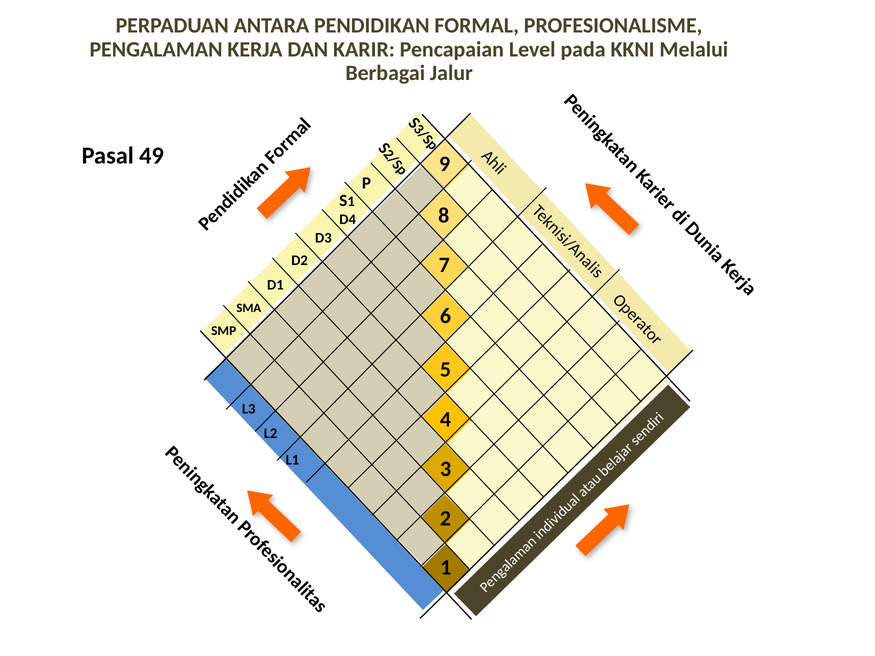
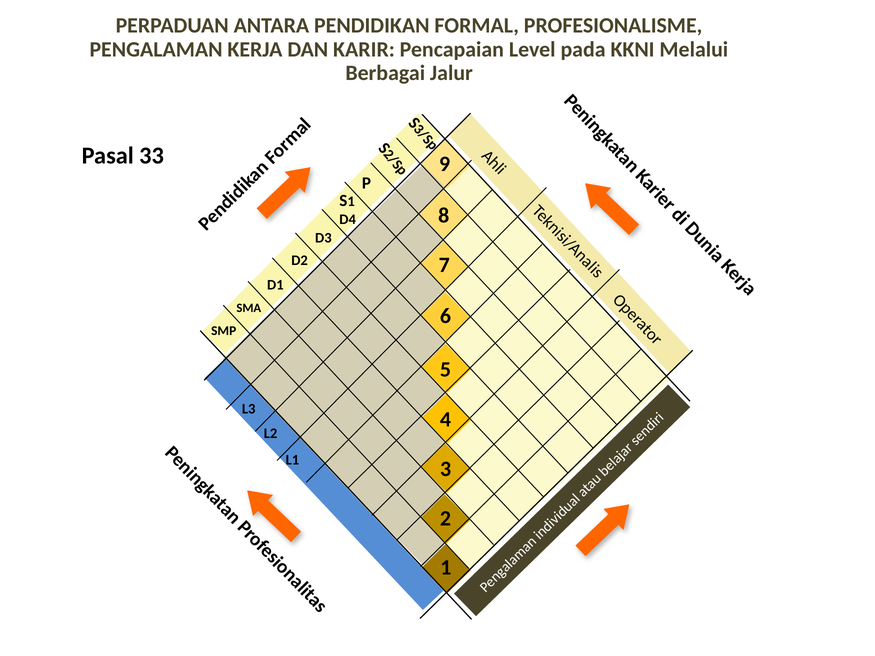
49: 49 -> 33
